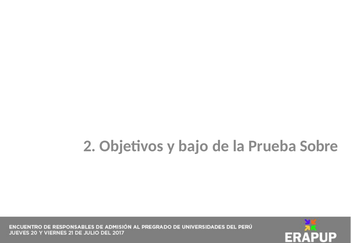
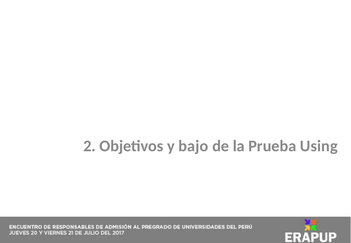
Sobre: Sobre -> Using
